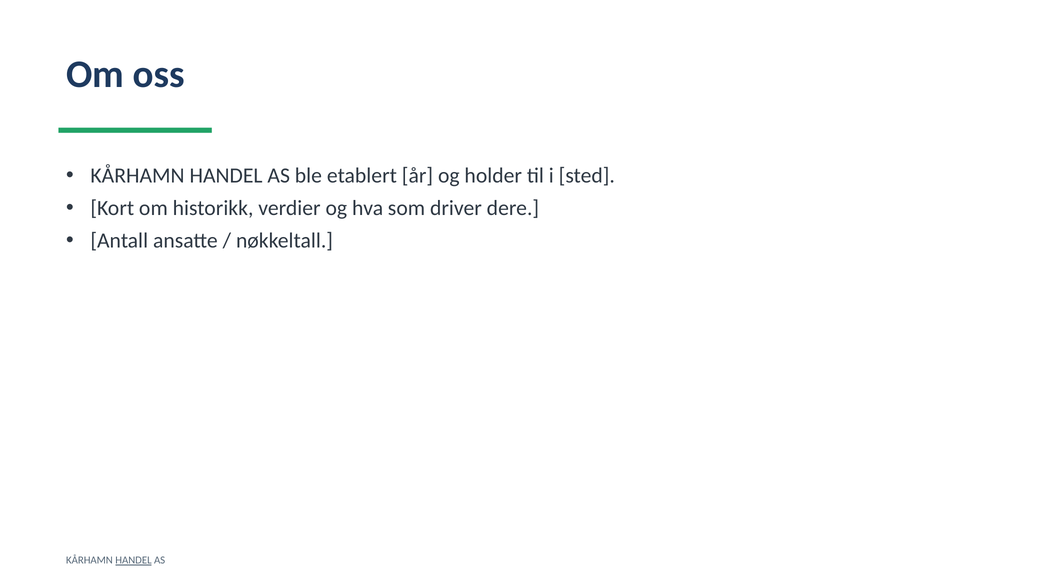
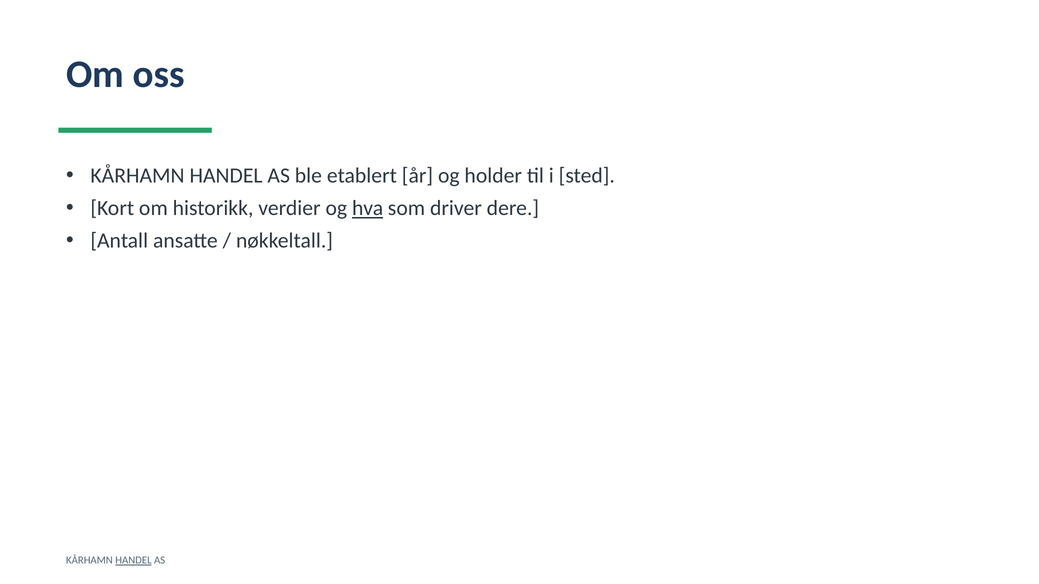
hva underline: none -> present
